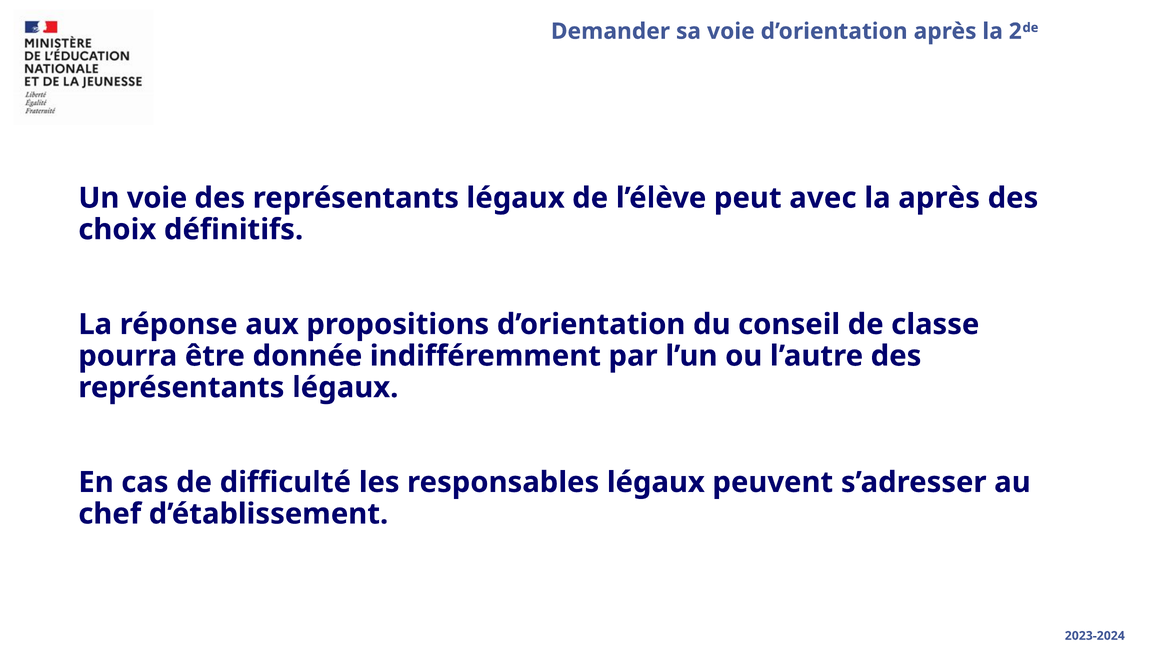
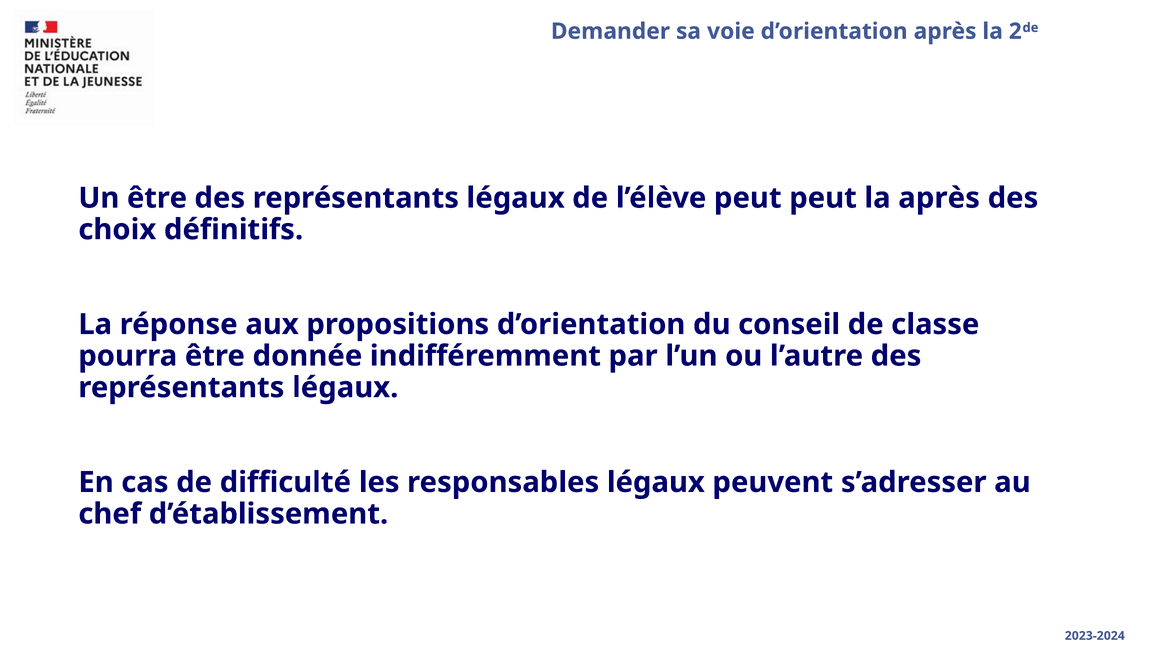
Un voie: voie -> être
peut avec: avec -> peut
